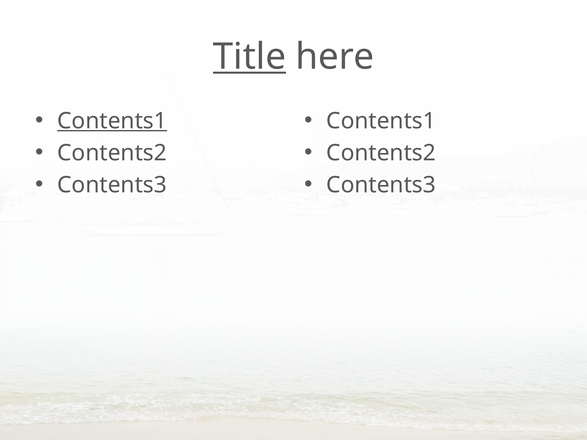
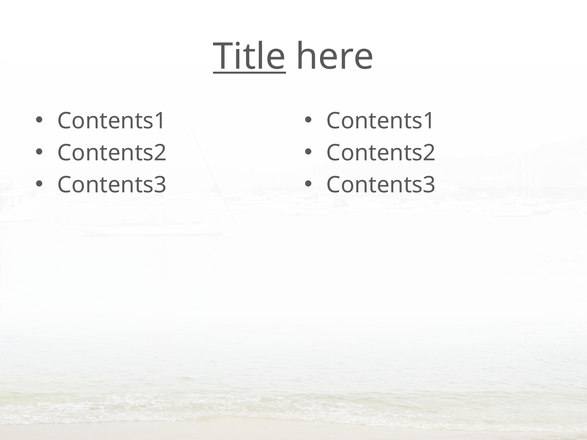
Contents1 at (112, 121) underline: present -> none
